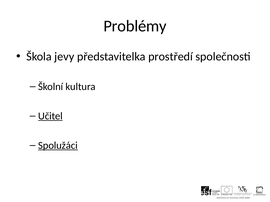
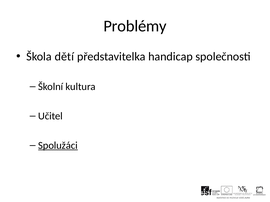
jevy: jevy -> dětí
prostředí: prostředí -> handicap
Učitel underline: present -> none
